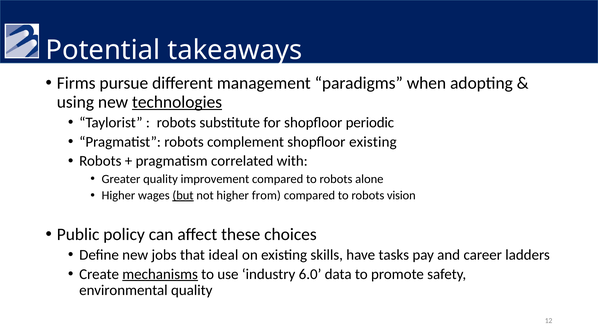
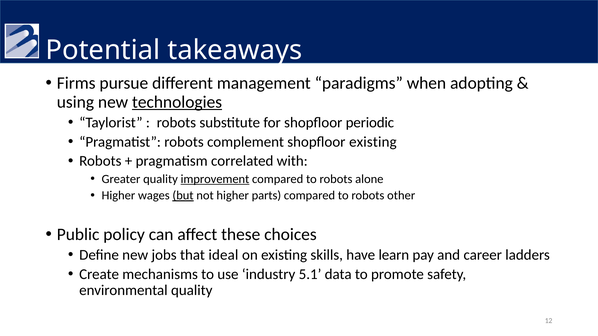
improvement underline: none -> present
from: from -> parts
vision: vision -> other
tasks: tasks -> learn
mechanisms underline: present -> none
6.0: 6.0 -> 5.1
